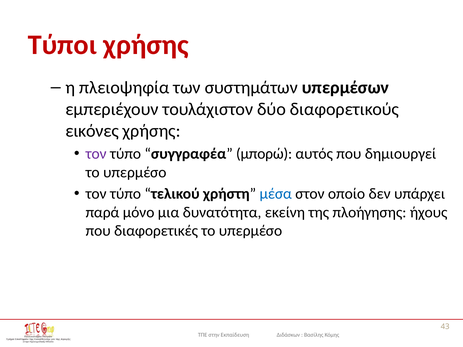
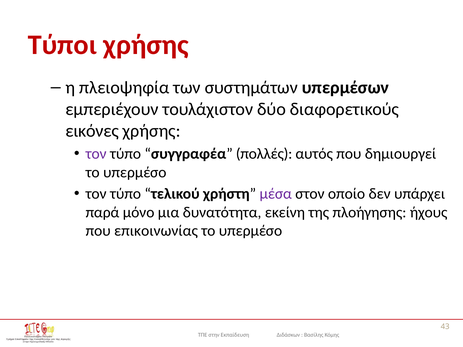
μπορώ: μπορώ -> πολλές
μέσα colour: blue -> purple
διαφορετικές: διαφορετικές -> επικοινωνίας
